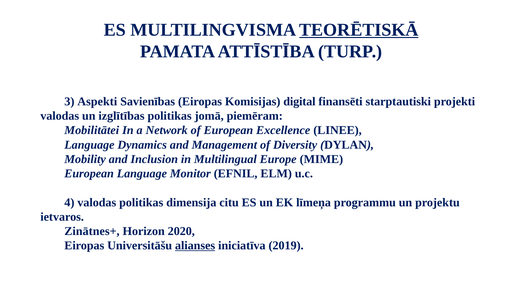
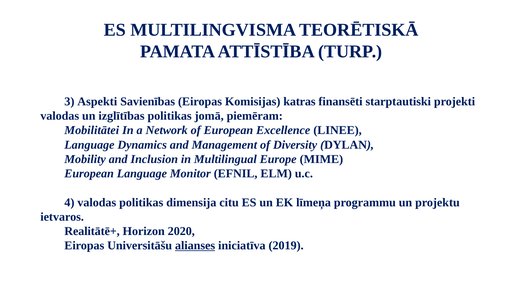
TEORĒTISKĀ underline: present -> none
digital: digital -> katras
Zinātnes+: Zinātnes+ -> Realitātē+
